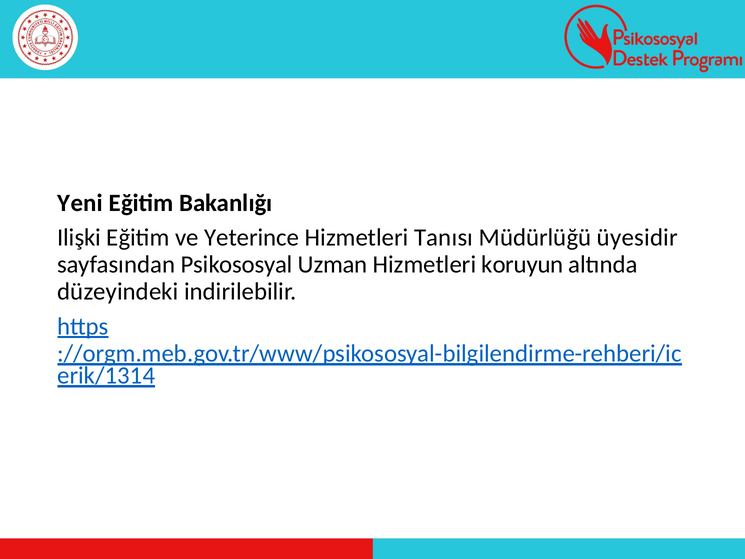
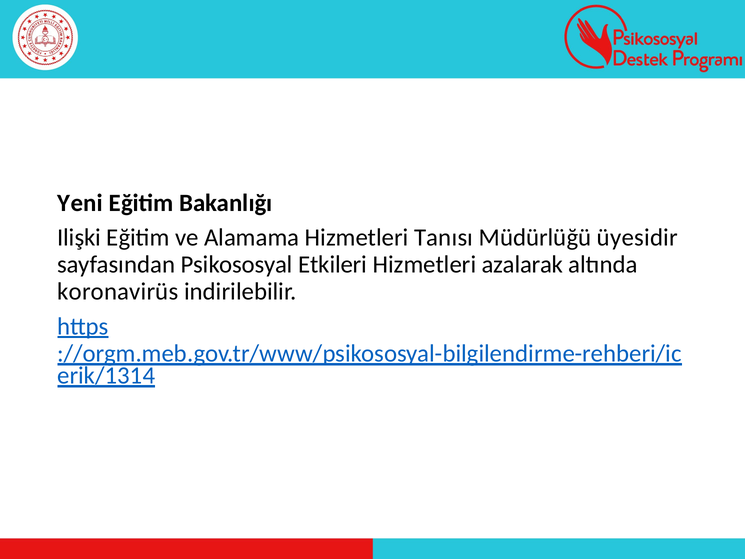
Yeterince: Yeterince -> Alamama
Uzman: Uzman -> Etkileri
koruyun: koruyun -> azalarak
düzeyindeki: düzeyindeki -> koronavirüs
